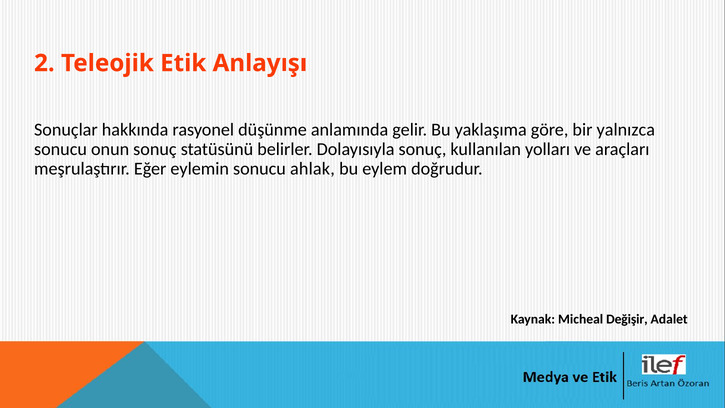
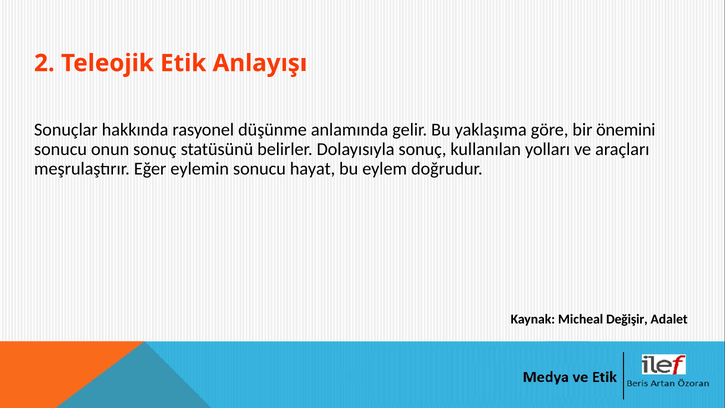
yalnızca: yalnızca -> önemini
ahlak: ahlak -> hayat
